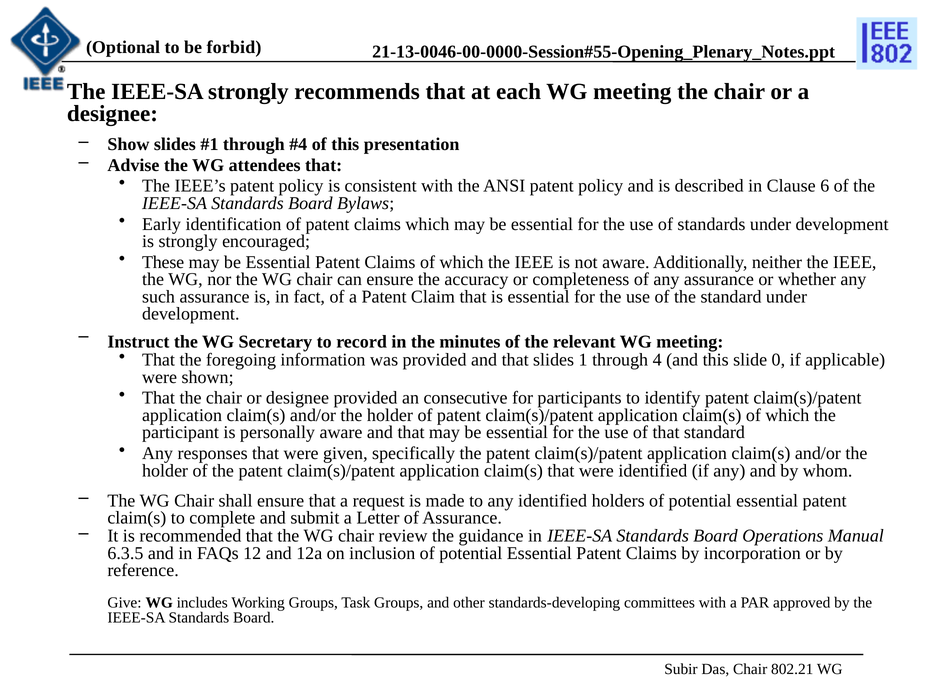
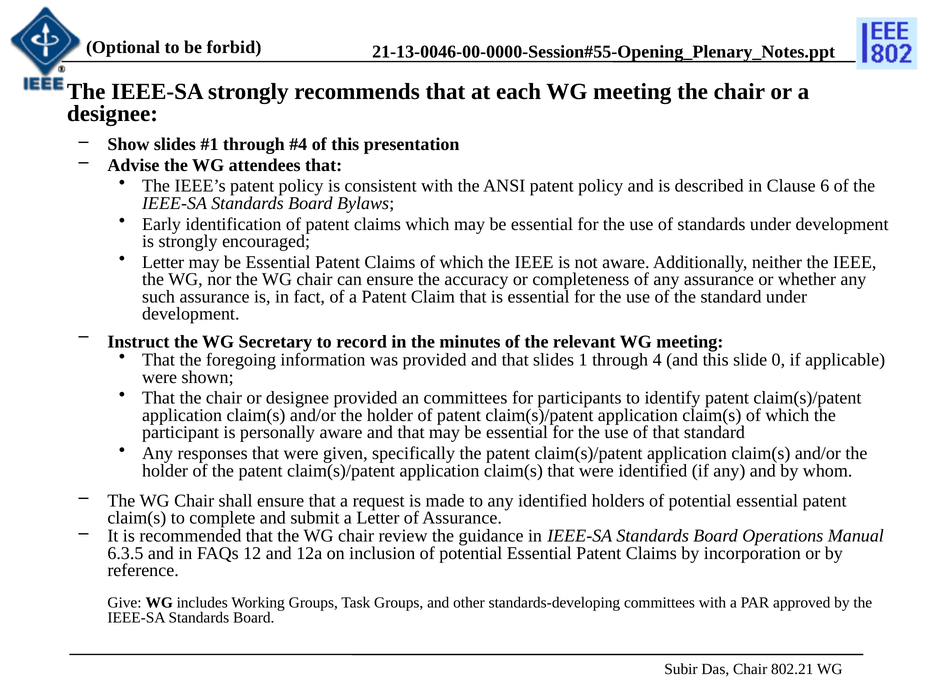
These at (163, 262): These -> Letter
an consecutive: consecutive -> committees
